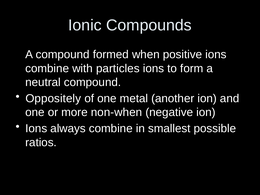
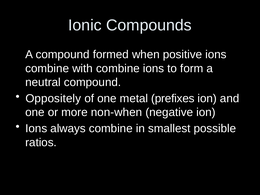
with particles: particles -> combine
another: another -> prefixes
